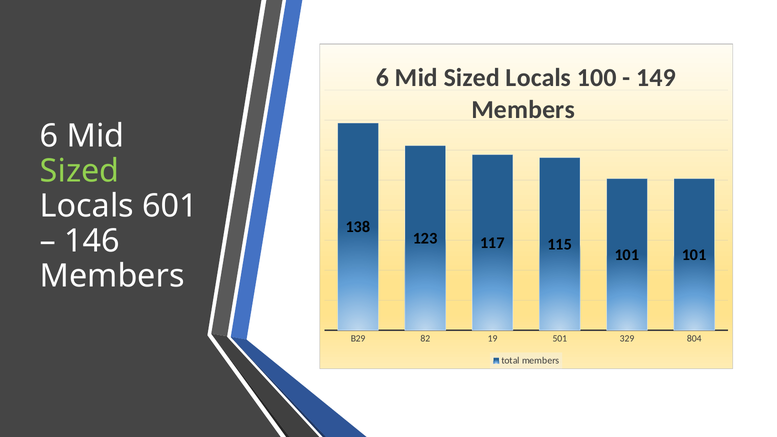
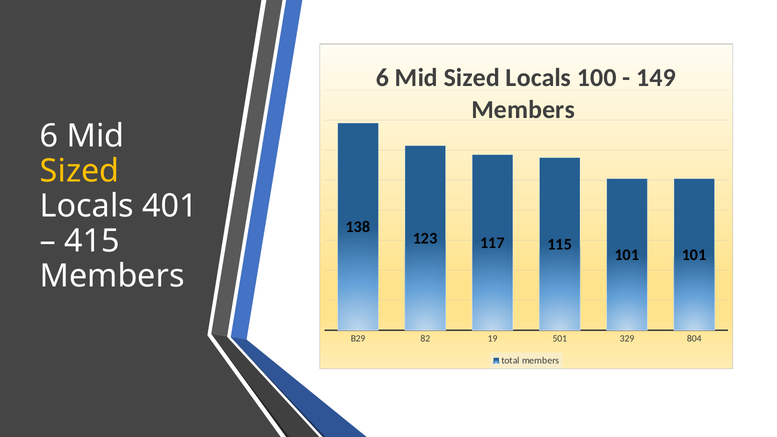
Sized at (80, 171) colour: light green -> yellow
601: 601 -> 401
146: 146 -> 415
